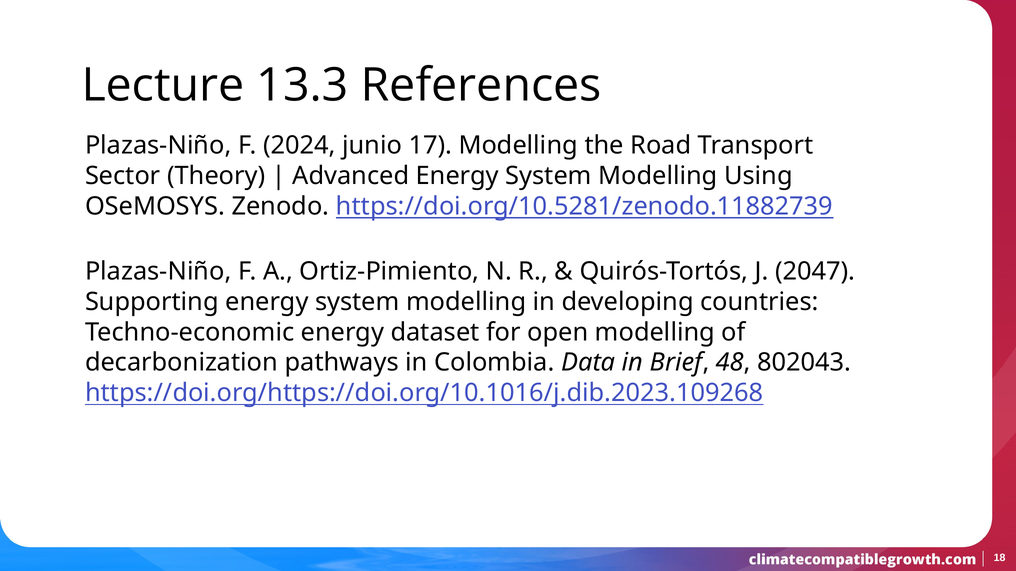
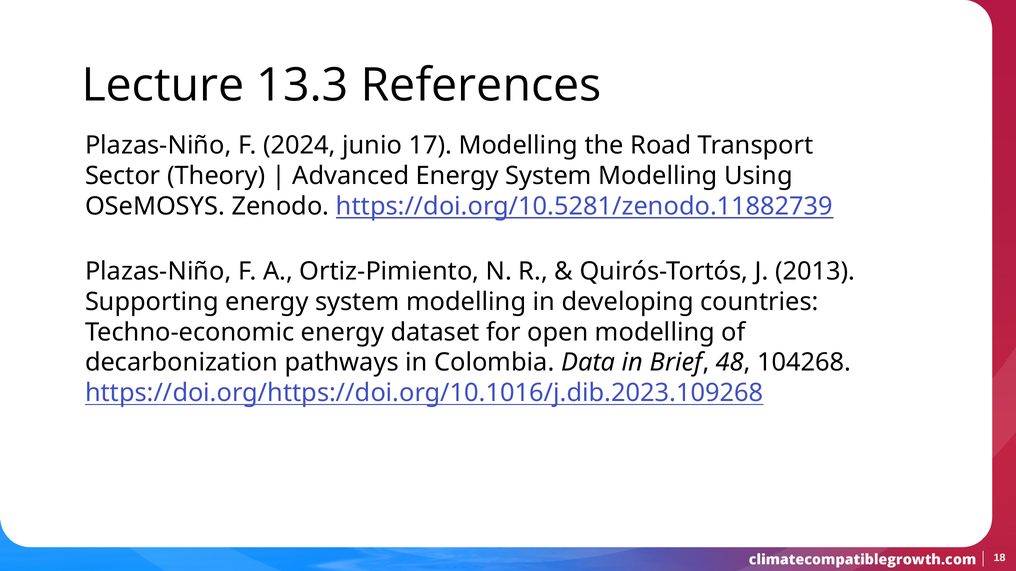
2047: 2047 -> 2013
802043: 802043 -> 104268
